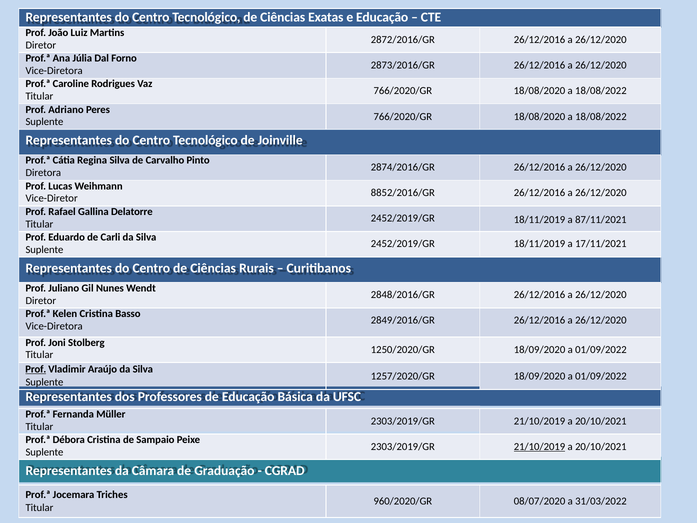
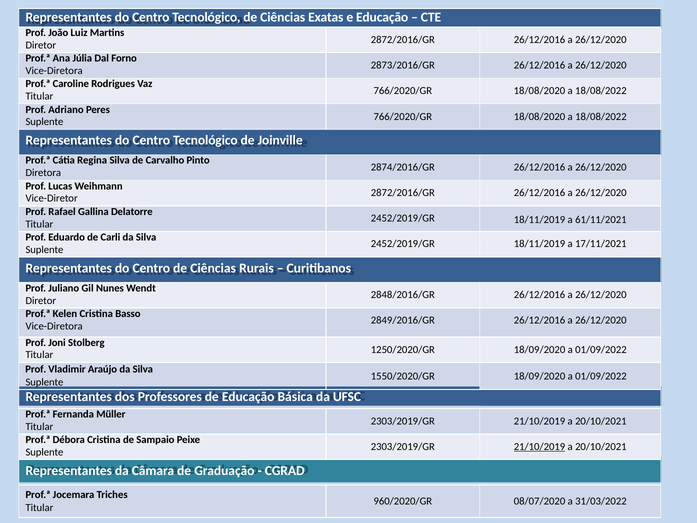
8852/2016/GR at (403, 193): 8852/2016/GR -> 2872/2016/GR
87/11/2021: 87/11/2021 -> 61/11/2021
Prof at (36, 369) underline: present -> none
1257/2020/GR: 1257/2020/GR -> 1550/2020/GR
